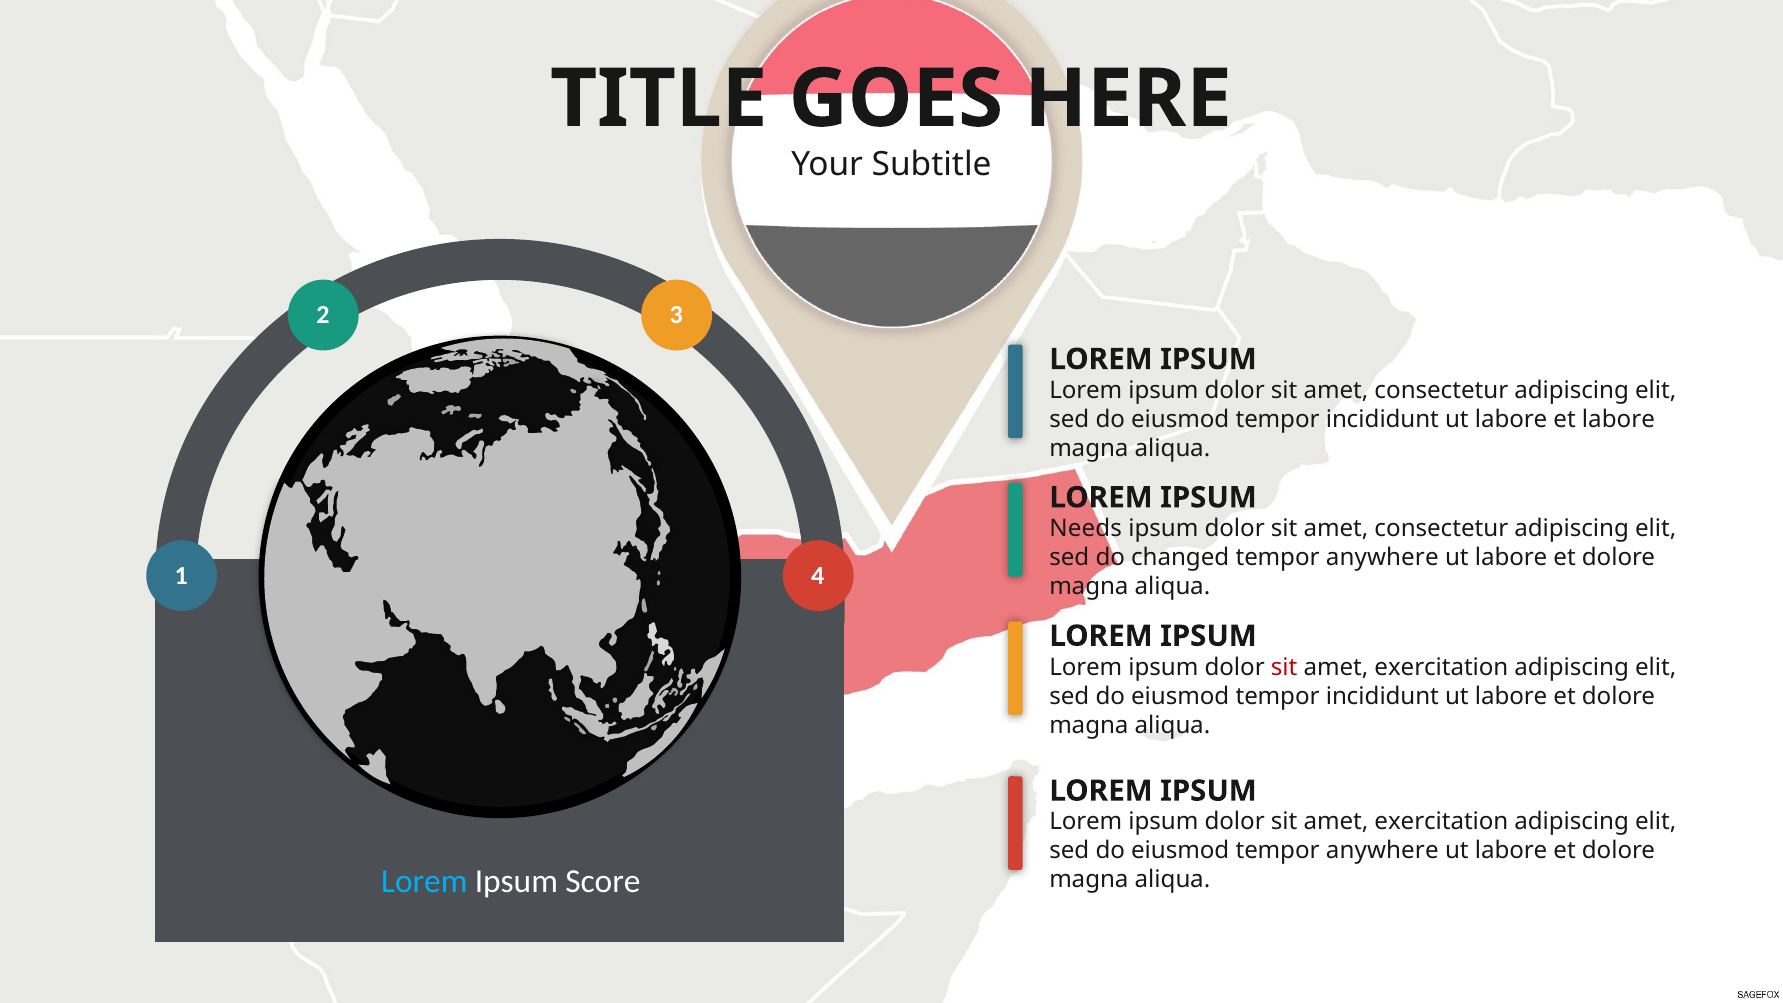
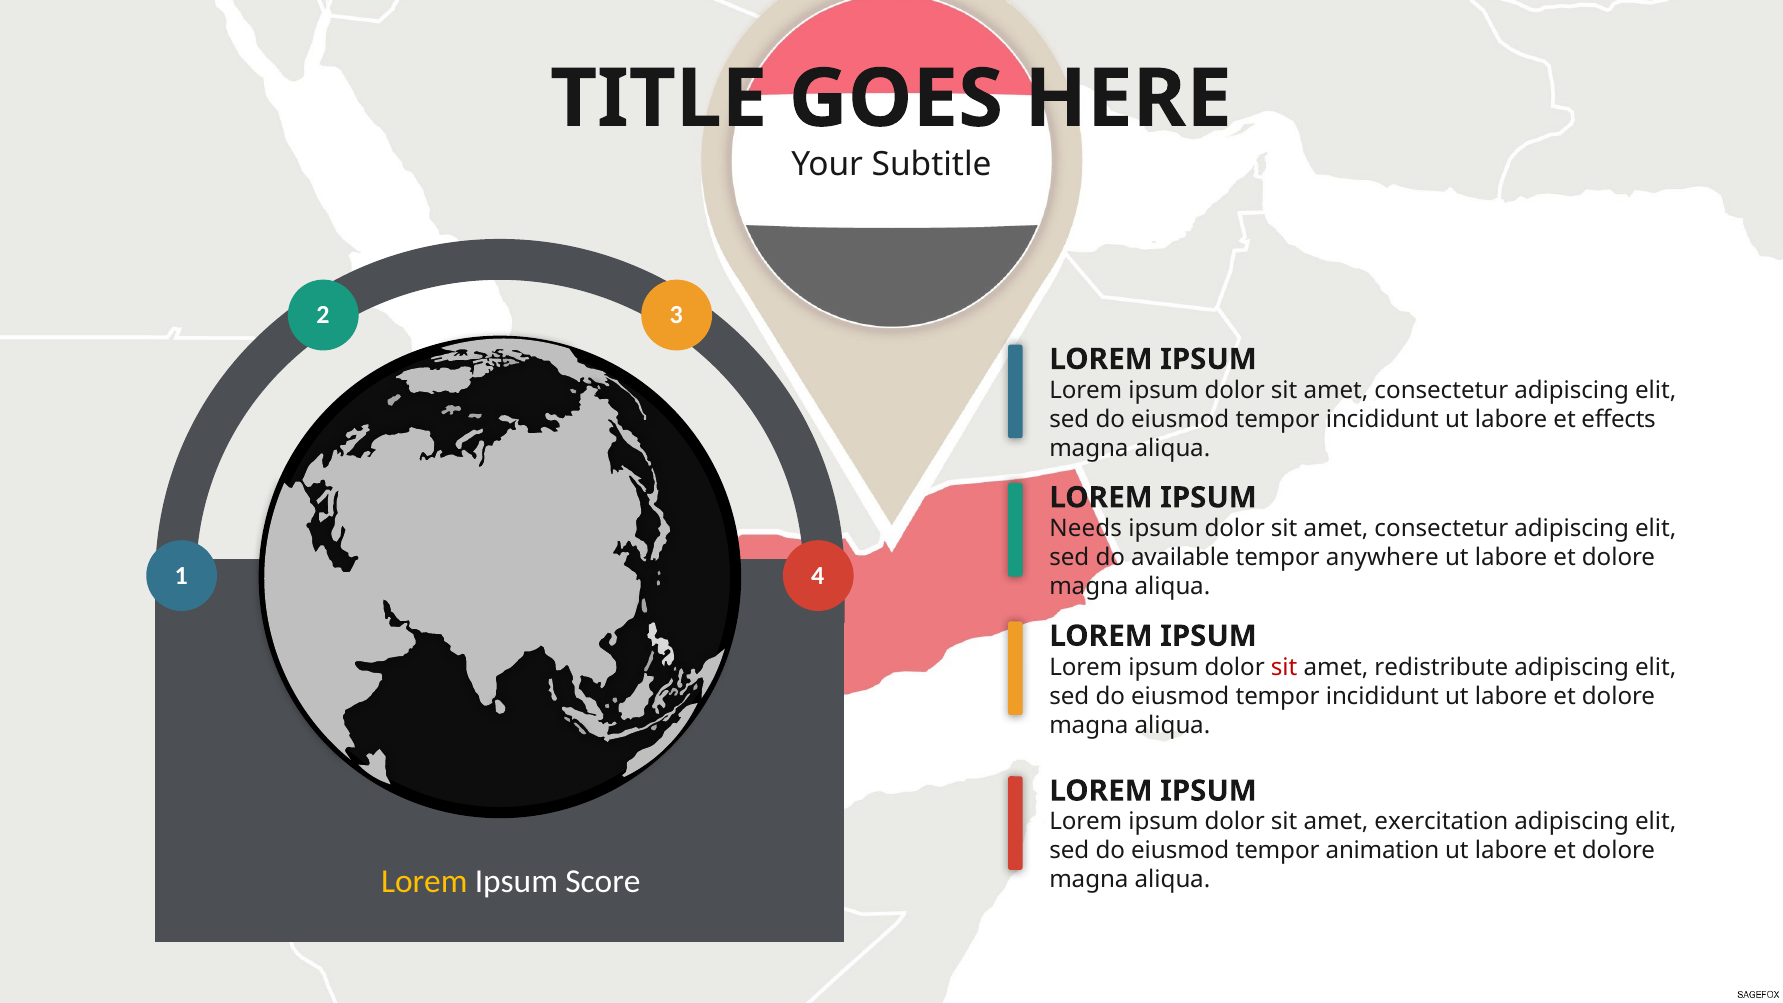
et labore: labore -> effects
changed: changed -> available
exercitation at (1441, 667): exercitation -> redistribute
eiusmod tempor anywhere: anywhere -> animation
Lorem at (424, 881) colour: light blue -> yellow
